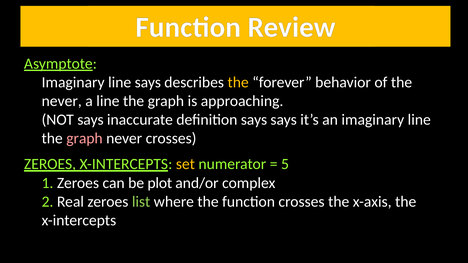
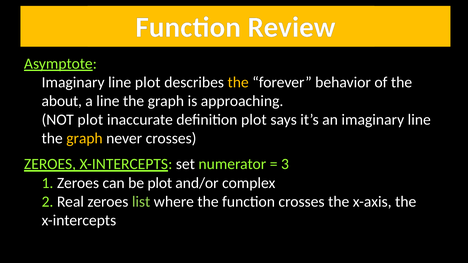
line says: says -> plot
never at (62, 101): never -> about
NOT says: says -> plot
definition says: says -> plot
graph at (84, 139) colour: pink -> yellow
set colour: yellow -> white
5: 5 -> 3
